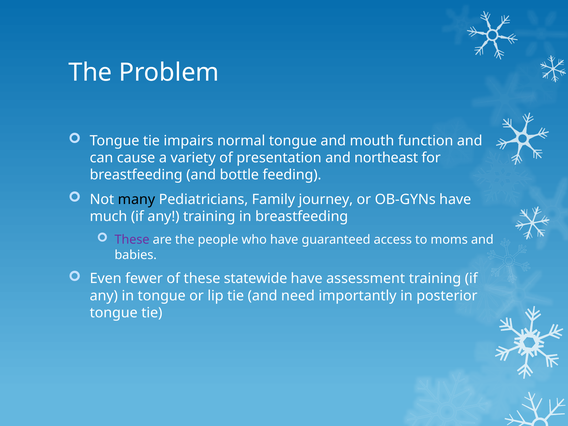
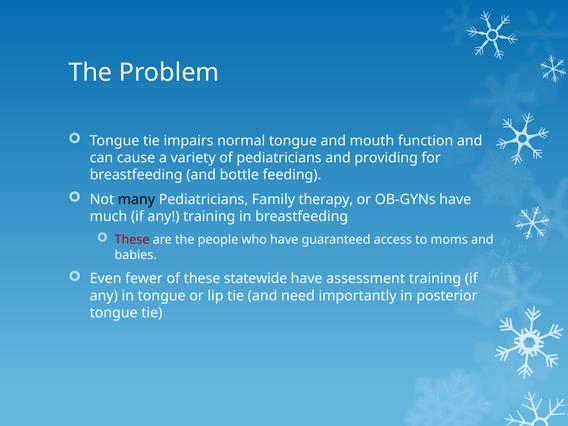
of presentation: presentation -> pediatricians
northeast: northeast -> providing
journey: journey -> therapy
These at (132, 240) colour: purple -> red
